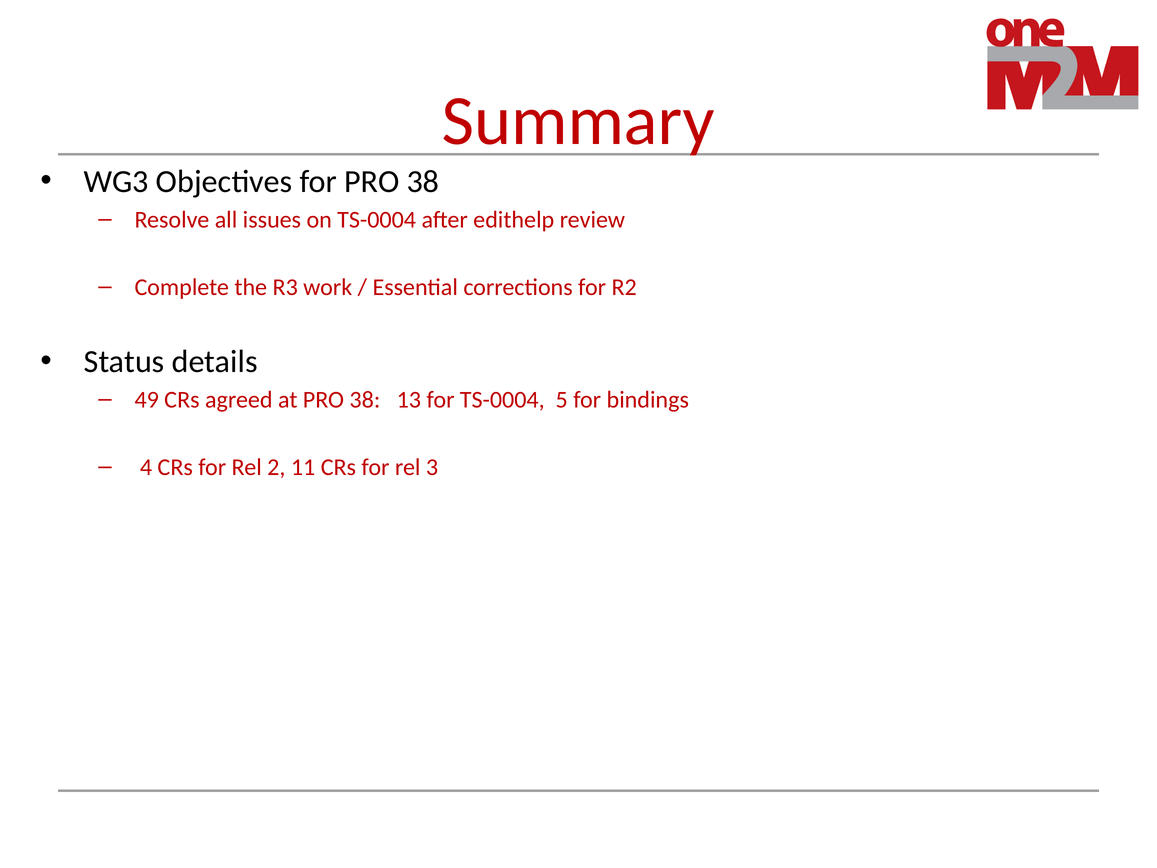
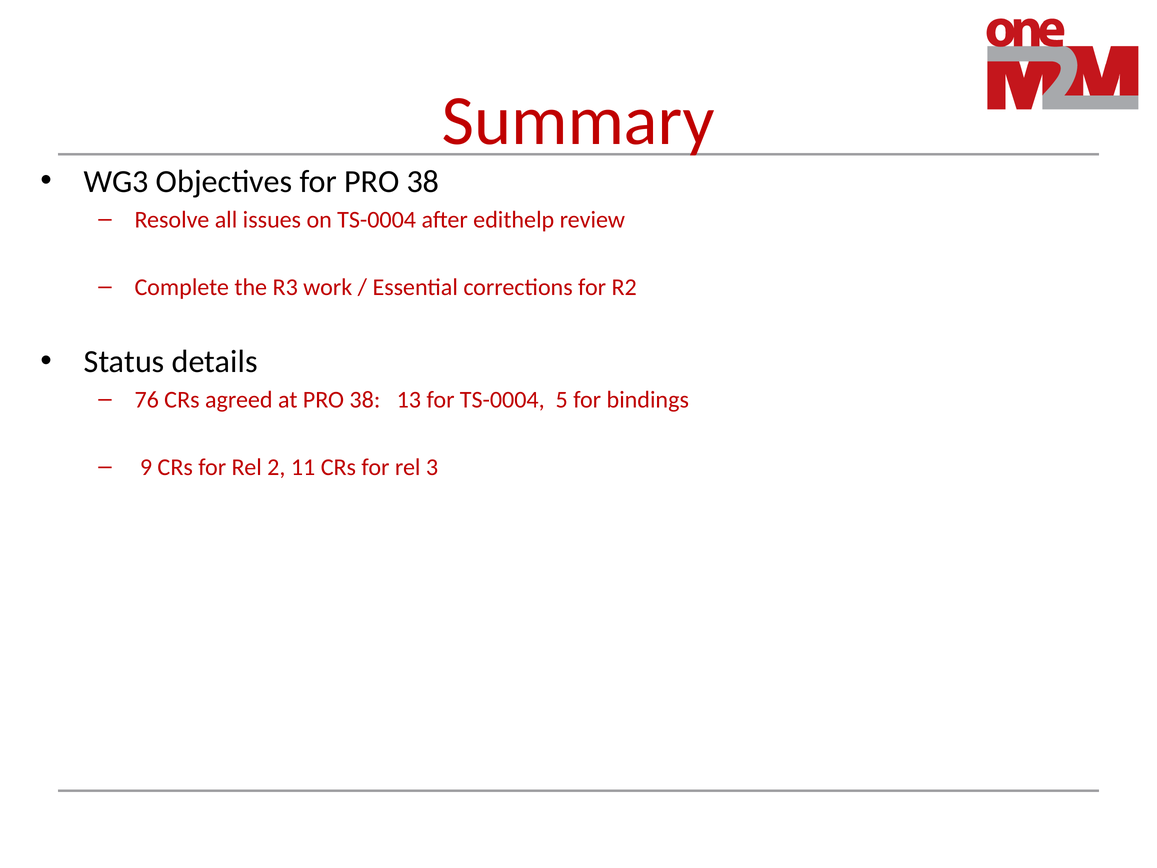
49: 49 -> 76
4: 4 -> 9
